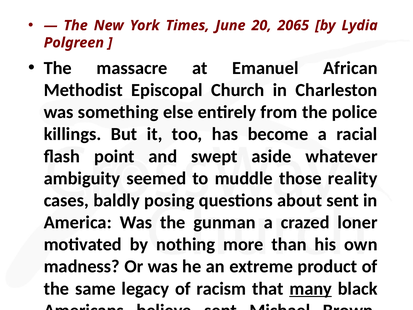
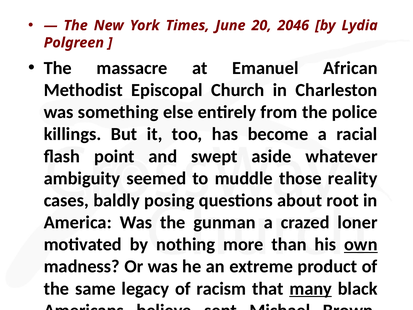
2065: 2065 -> 2046
about sent: sent -> root
own at (361, 244) underline: none -> present
